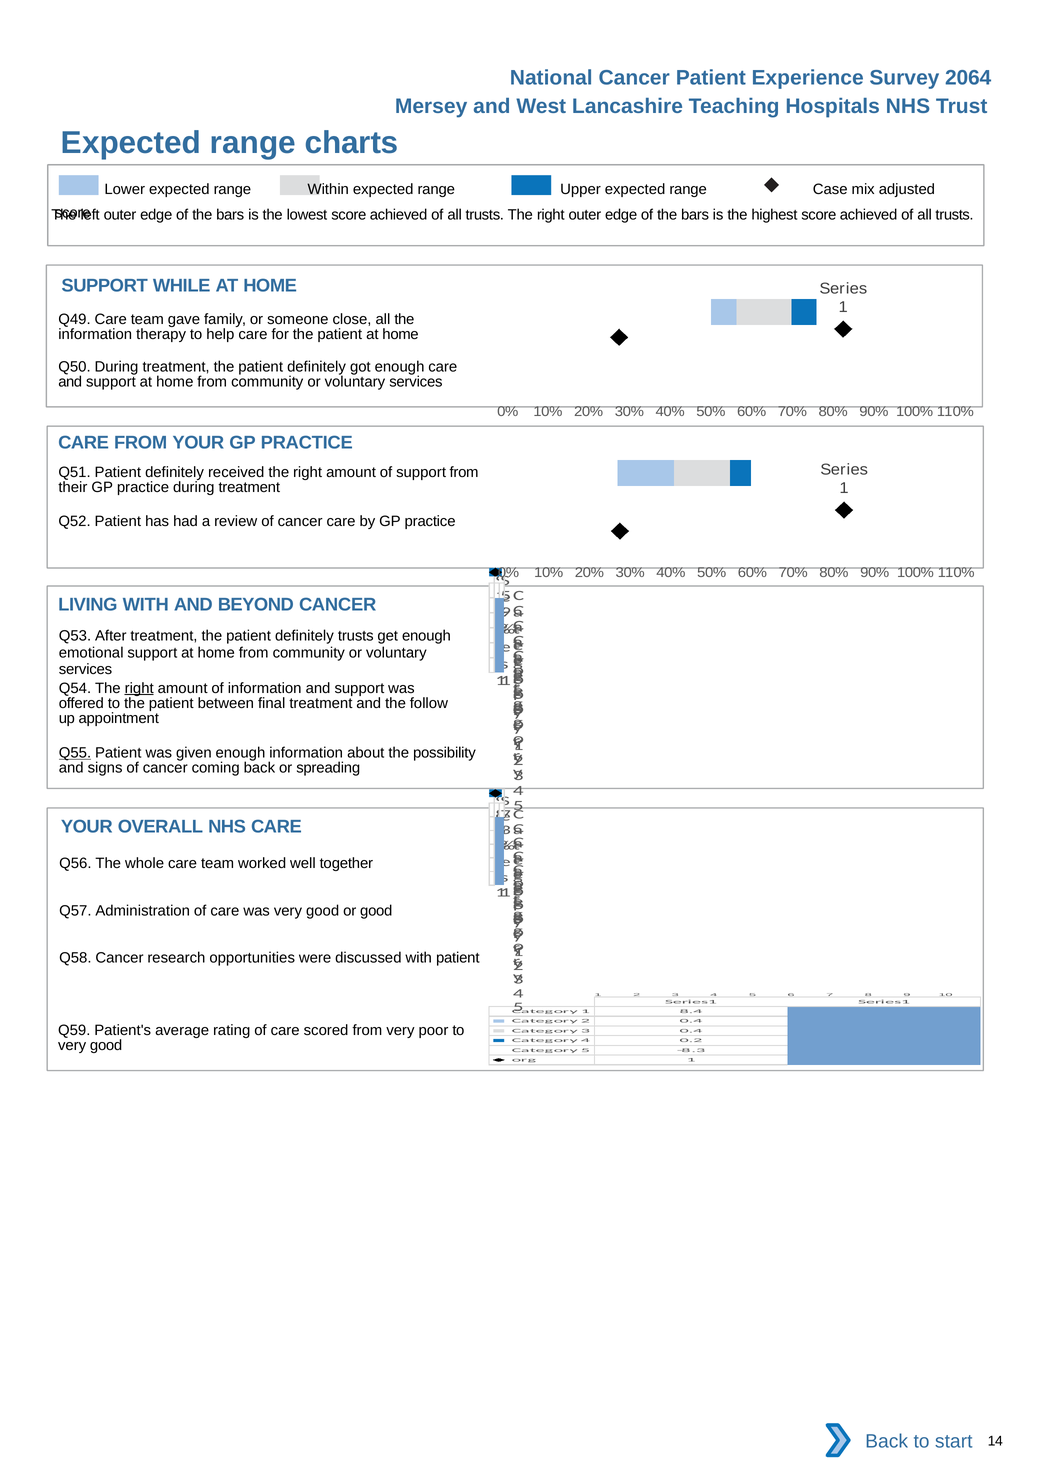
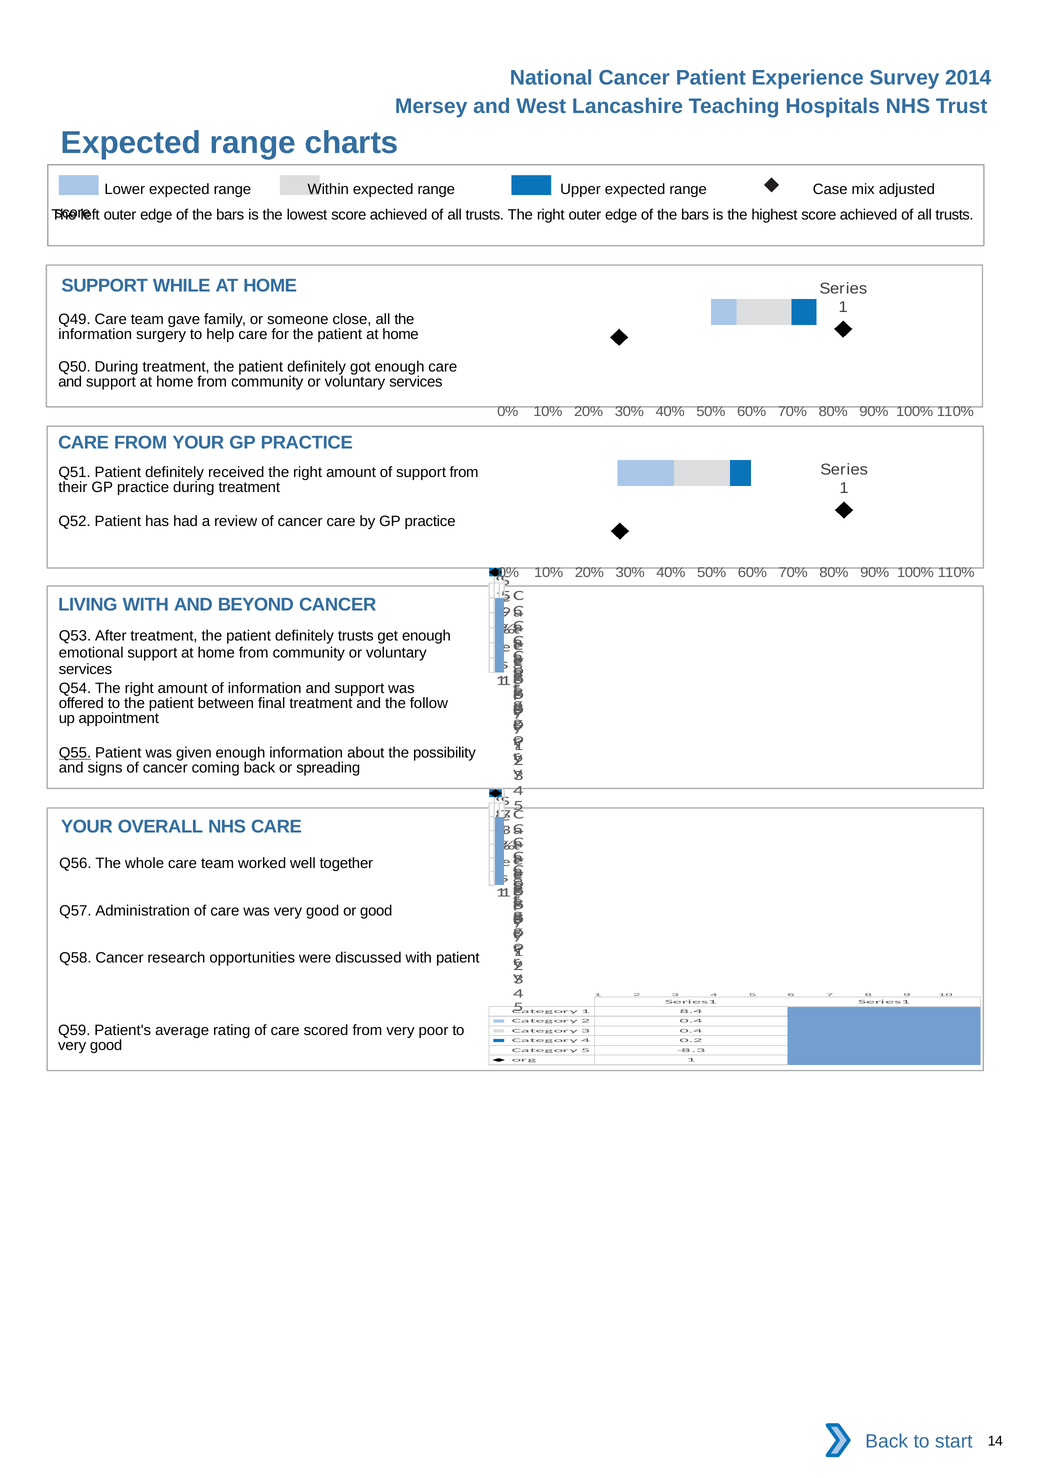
2064: 2064 -> 2014
therapy: therapy -> surgery
right at (139, 688) underline: present -> none
